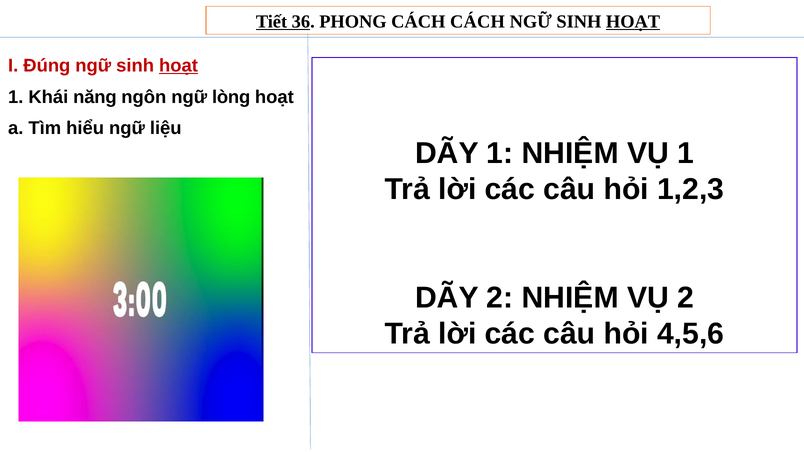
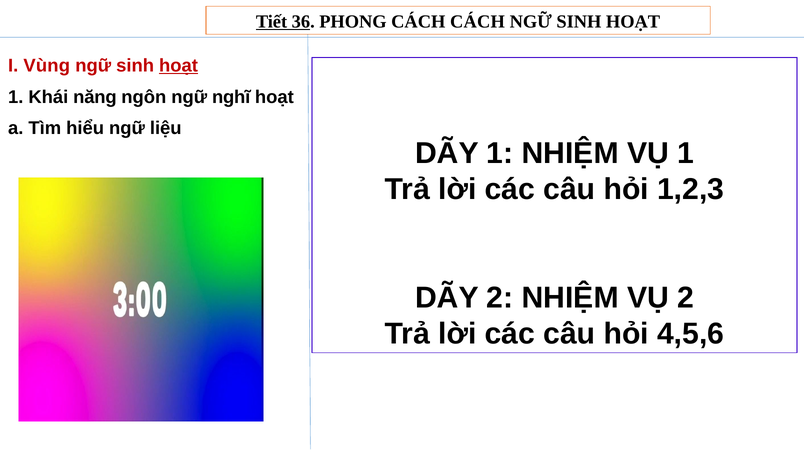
HOẠT at (633, 22) underline: present -> none
Đúng: Đúng -> Vùng
lòng: lòng -> nghĩ
